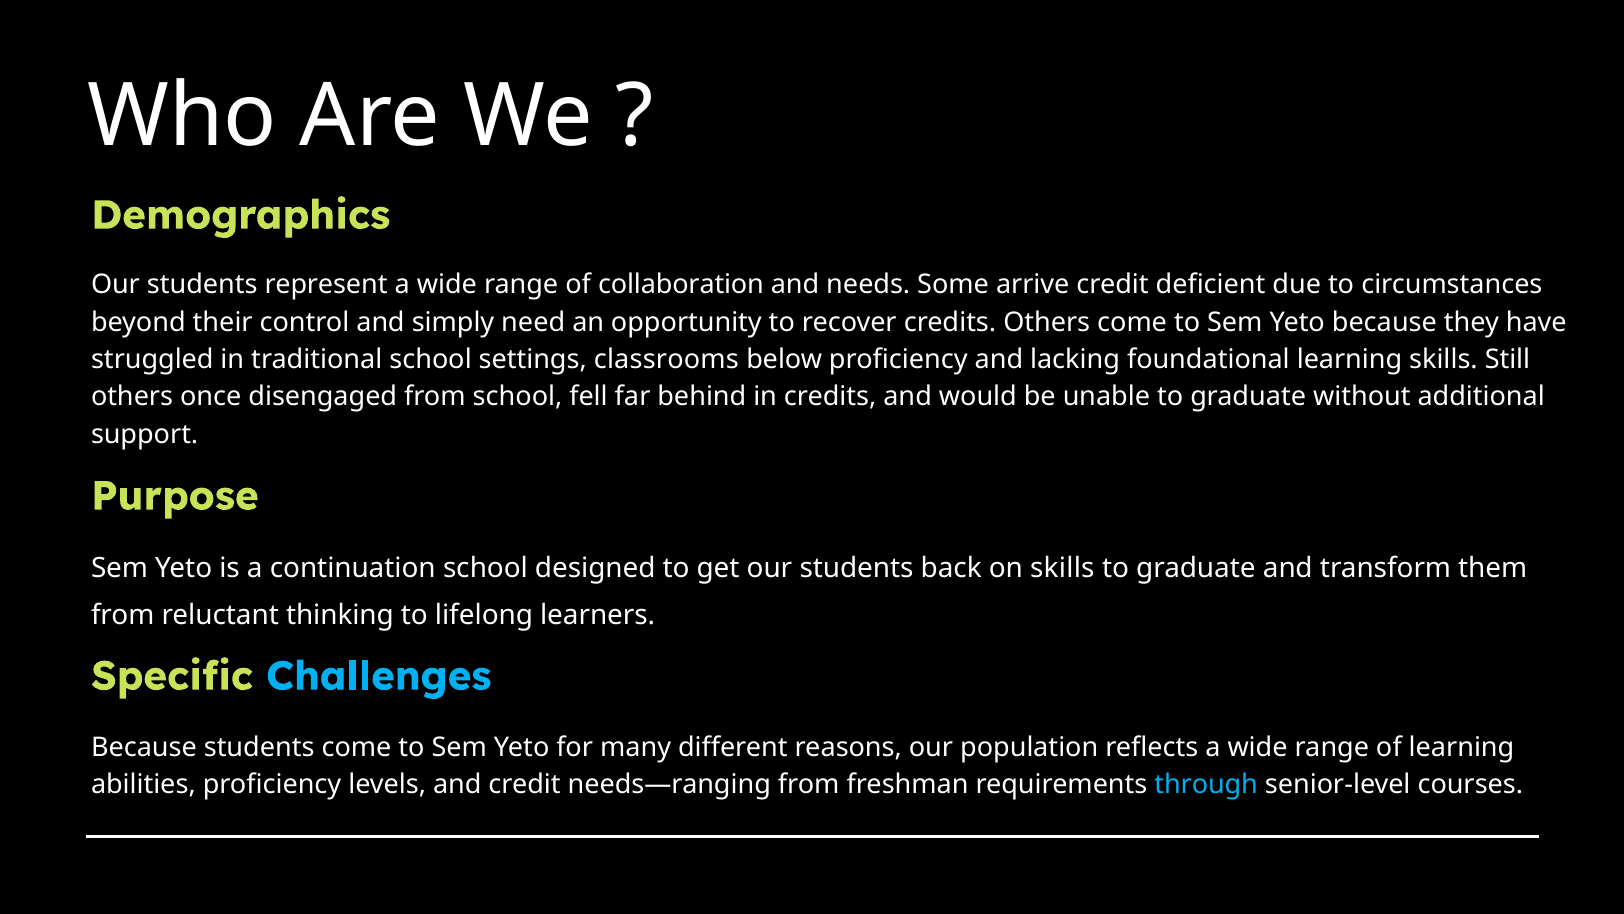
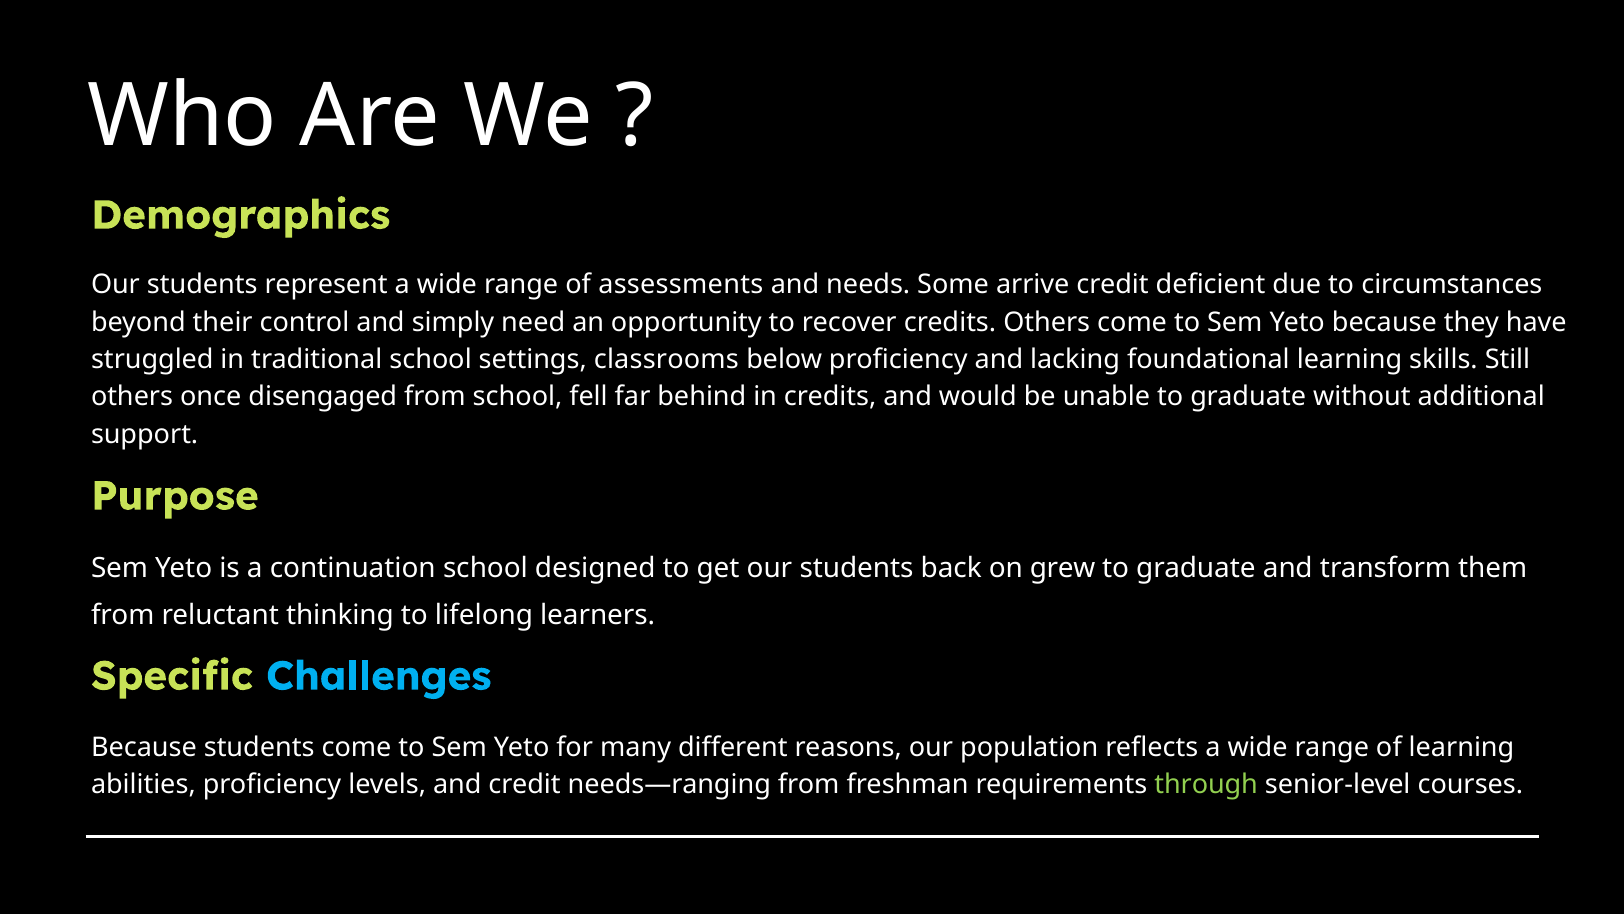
collaboration: collaboration -> assessments
on skills: skills -> grew
through colour: light blue -> light green
